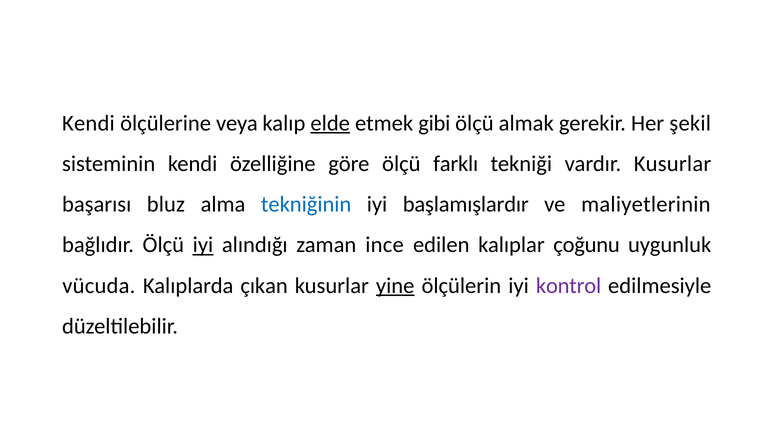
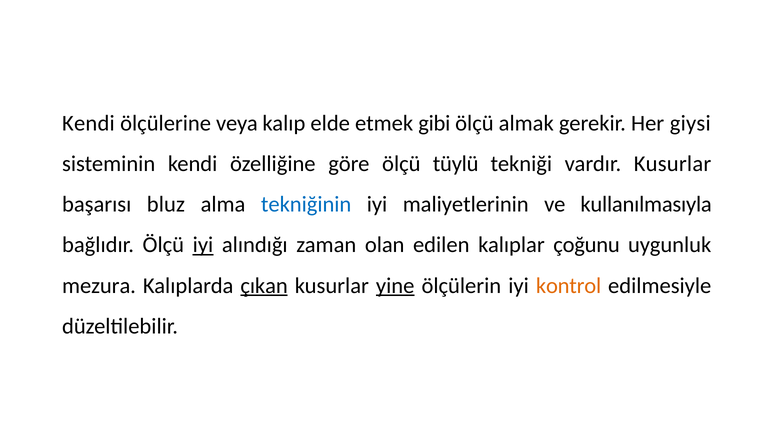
elde underline: present -> none
şekil: şekil -> giysi
farklı: farklı -> tüylü
başlamışlardır: başlamışlardır -> maliyetlerinin
maliyetlerinin: maliyetlerinin -> kullanılmasıyla
ince: ince -> olan
vücuda: vücuda -> mezura
çıkan underline: none -> present
kontrol colour: purple -> orange
